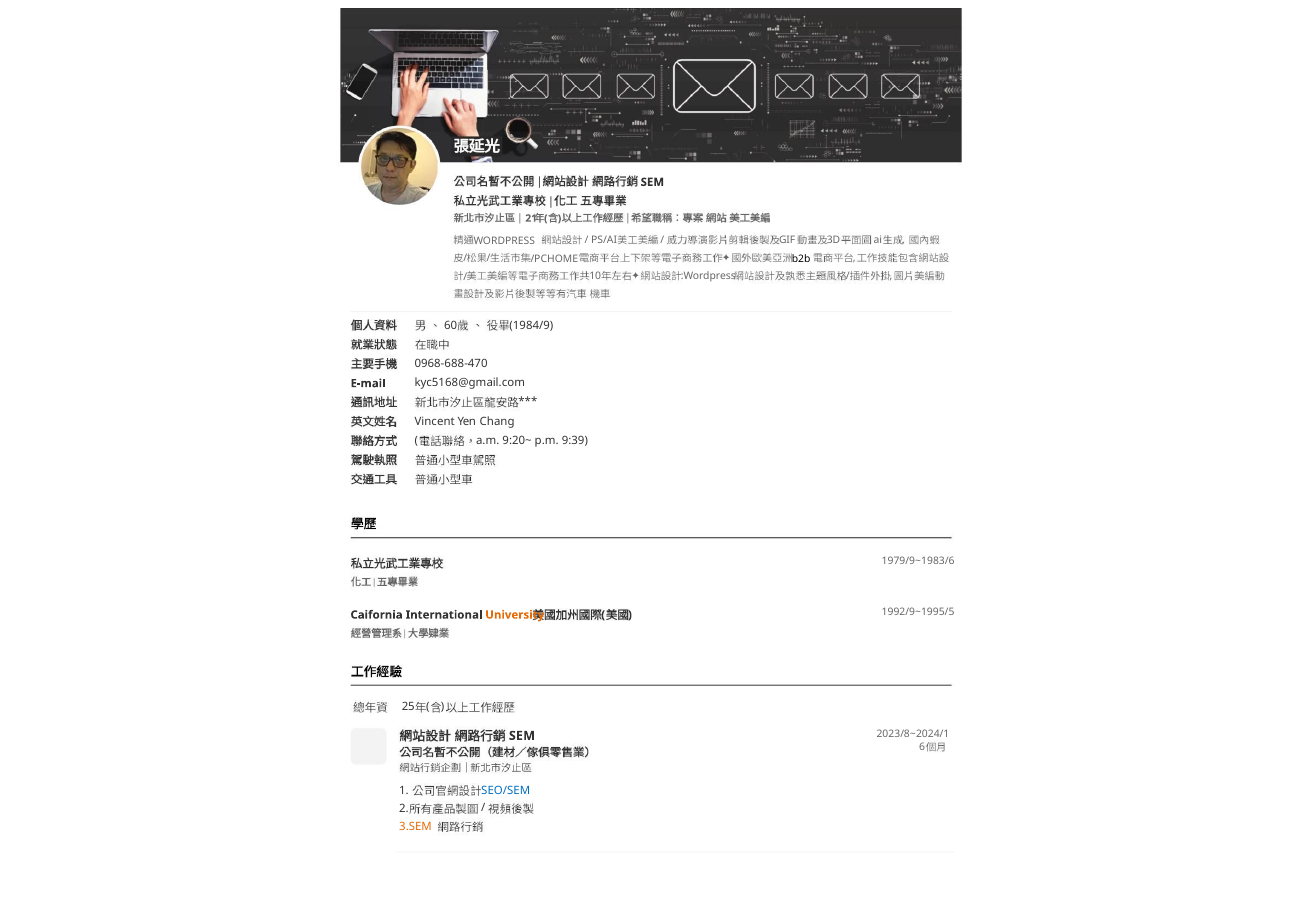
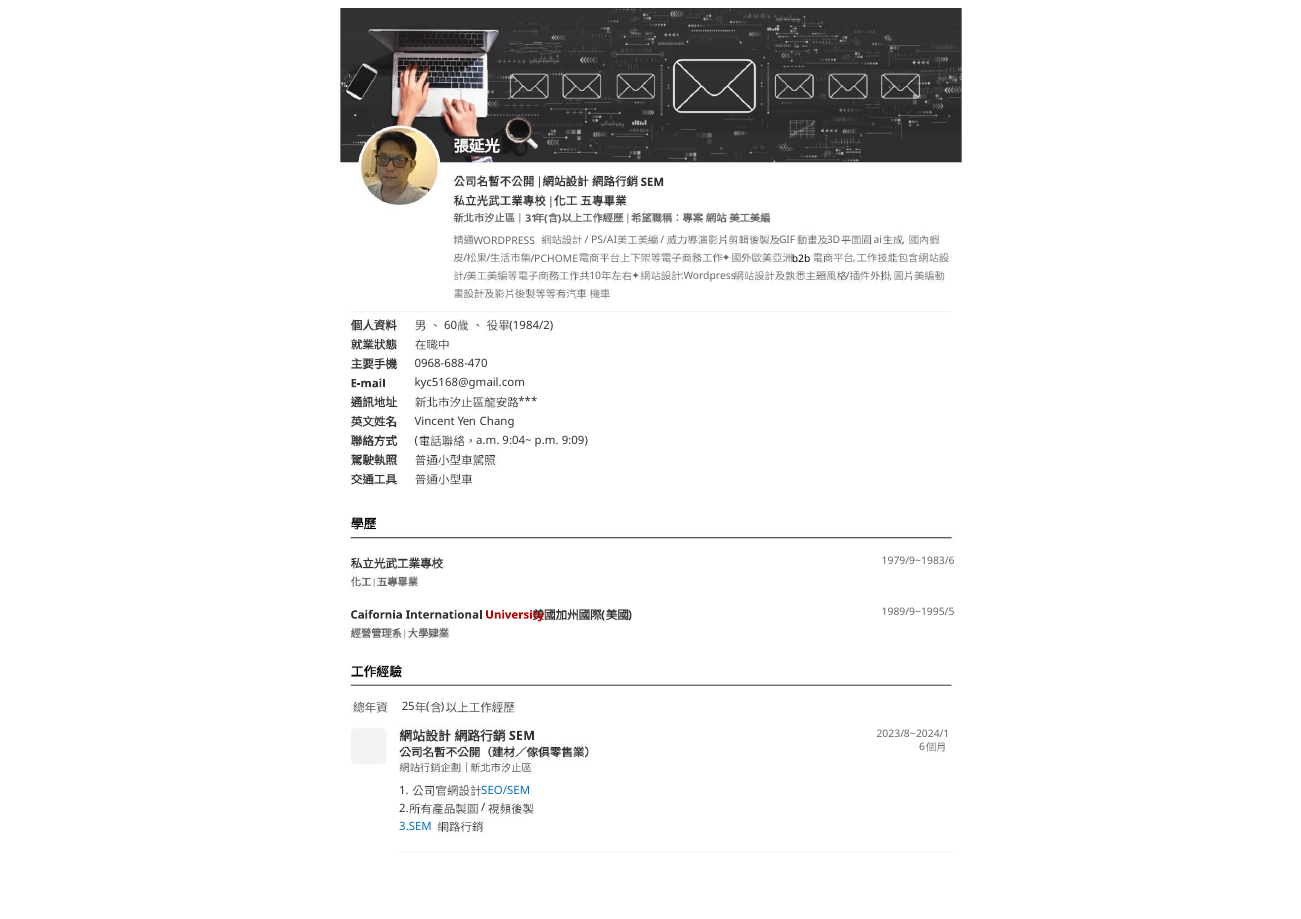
21: 21 -> 31
1984/9: 1984/9 -> 1984/2
9:20~: 9:20~ -> 9:04~
9:39: 9:39 -> 9:09
1992/9~1995/5: 1992/9~1995/5 -> 1989/9~1995/5
University colour: orange -> red
3.SEM colour: orange -> blue
